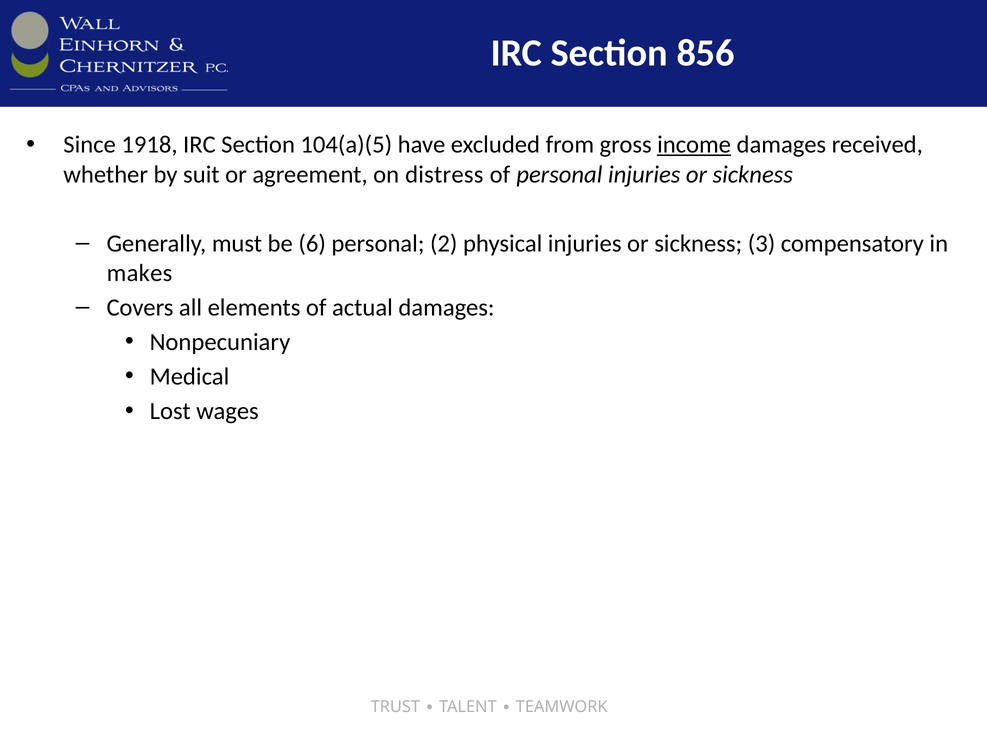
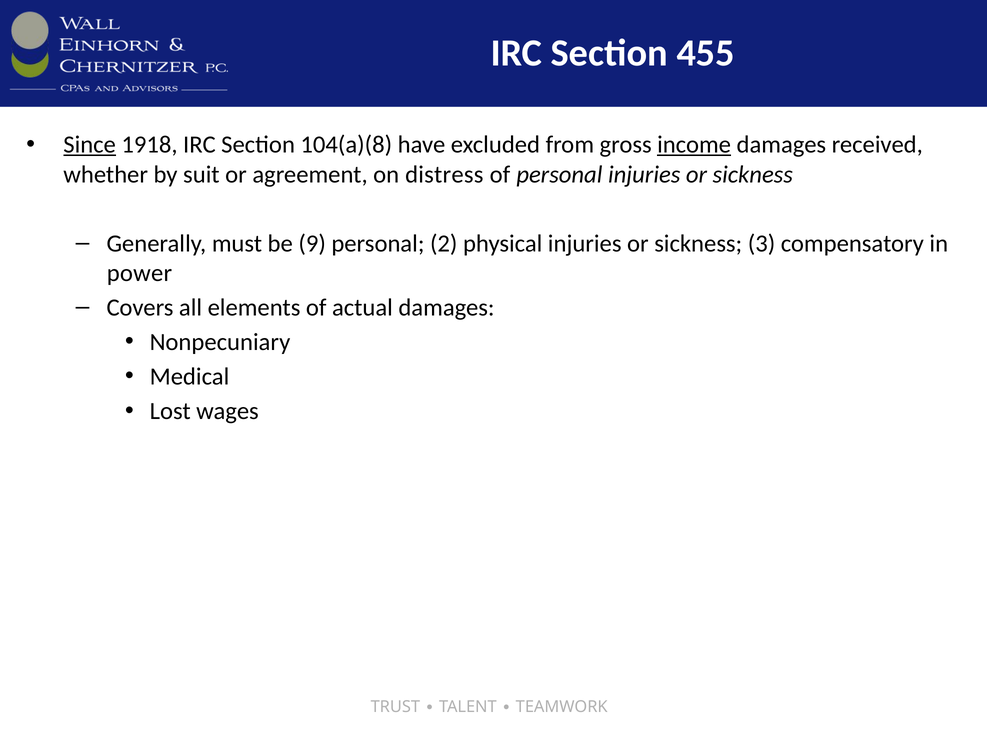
856: 856 -> 455
Since underline: none -> present
104(a)(5: 104(a)(5 -> 104(a)(8
6: 6 -> 9
makes: makes -> power
